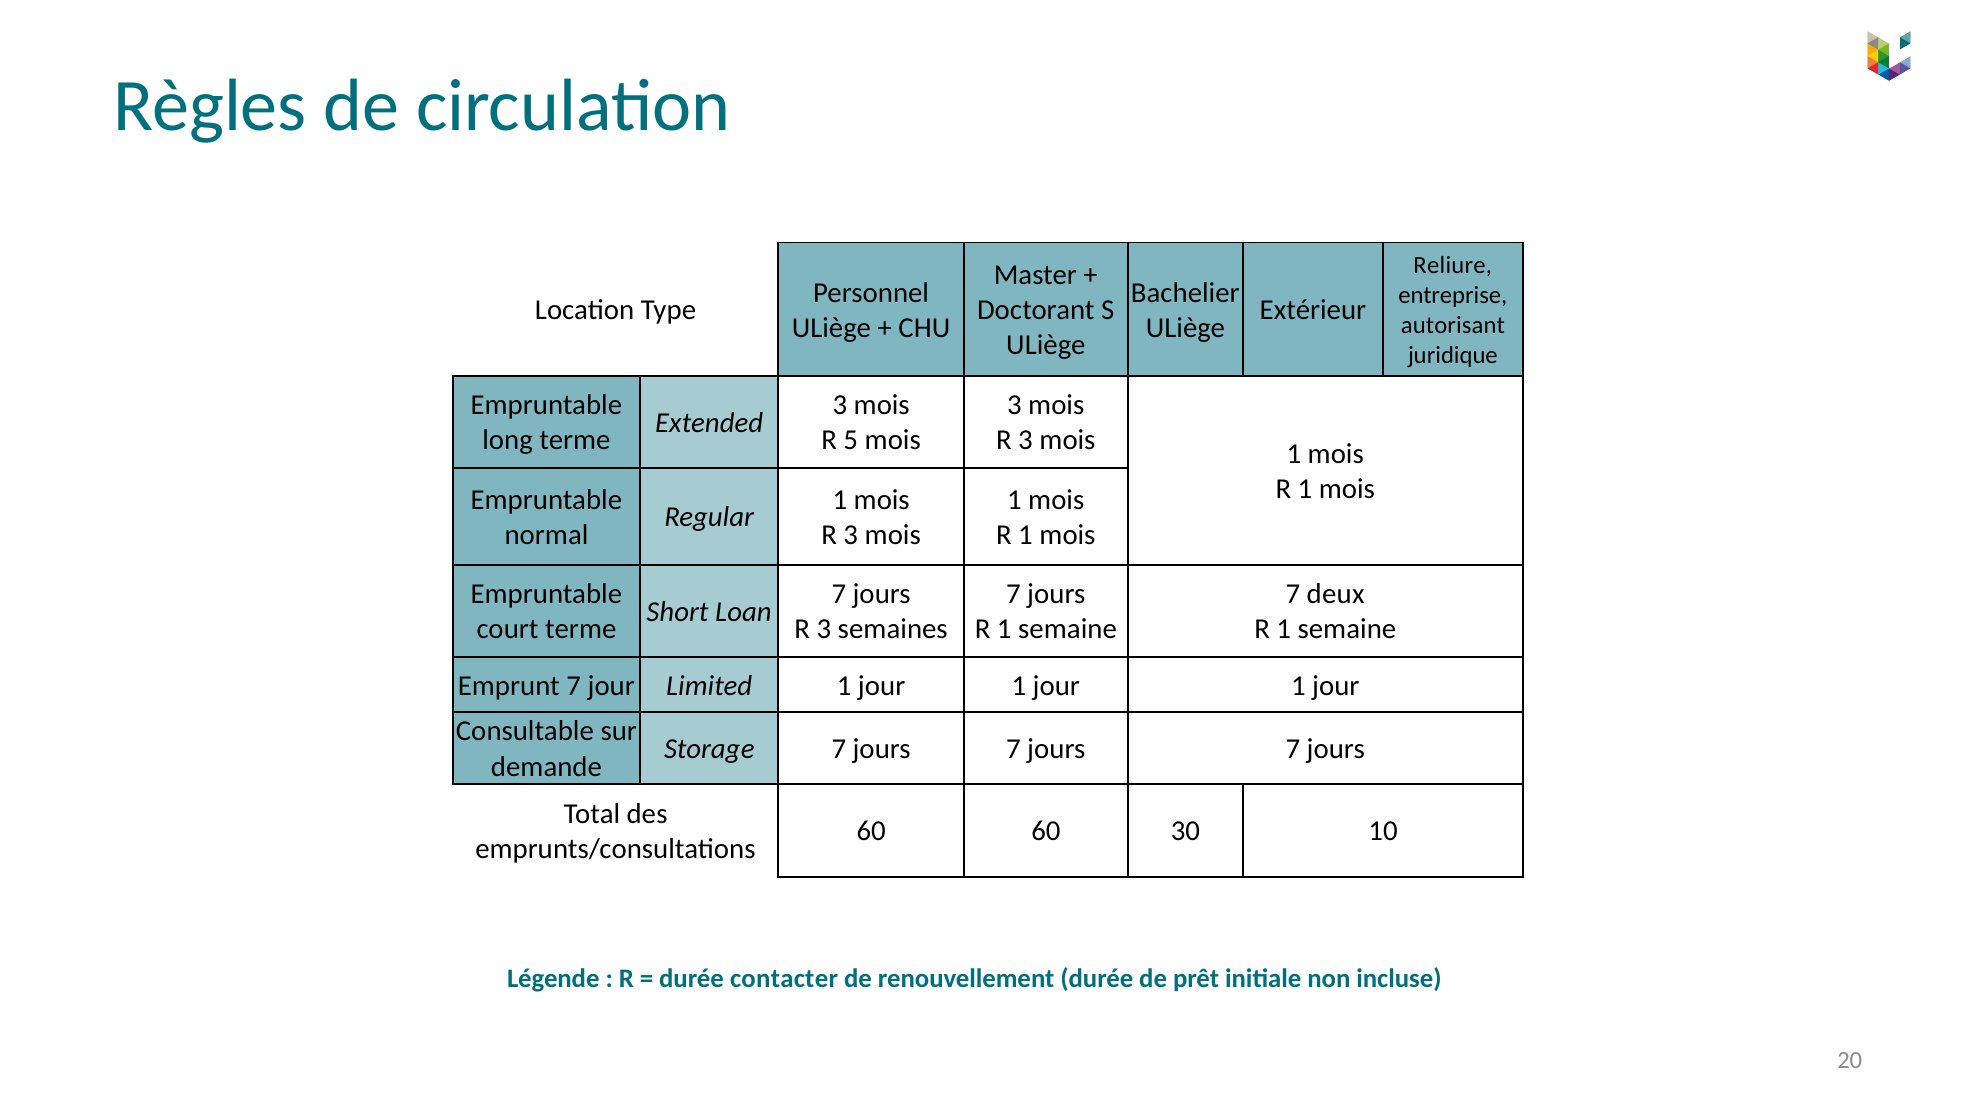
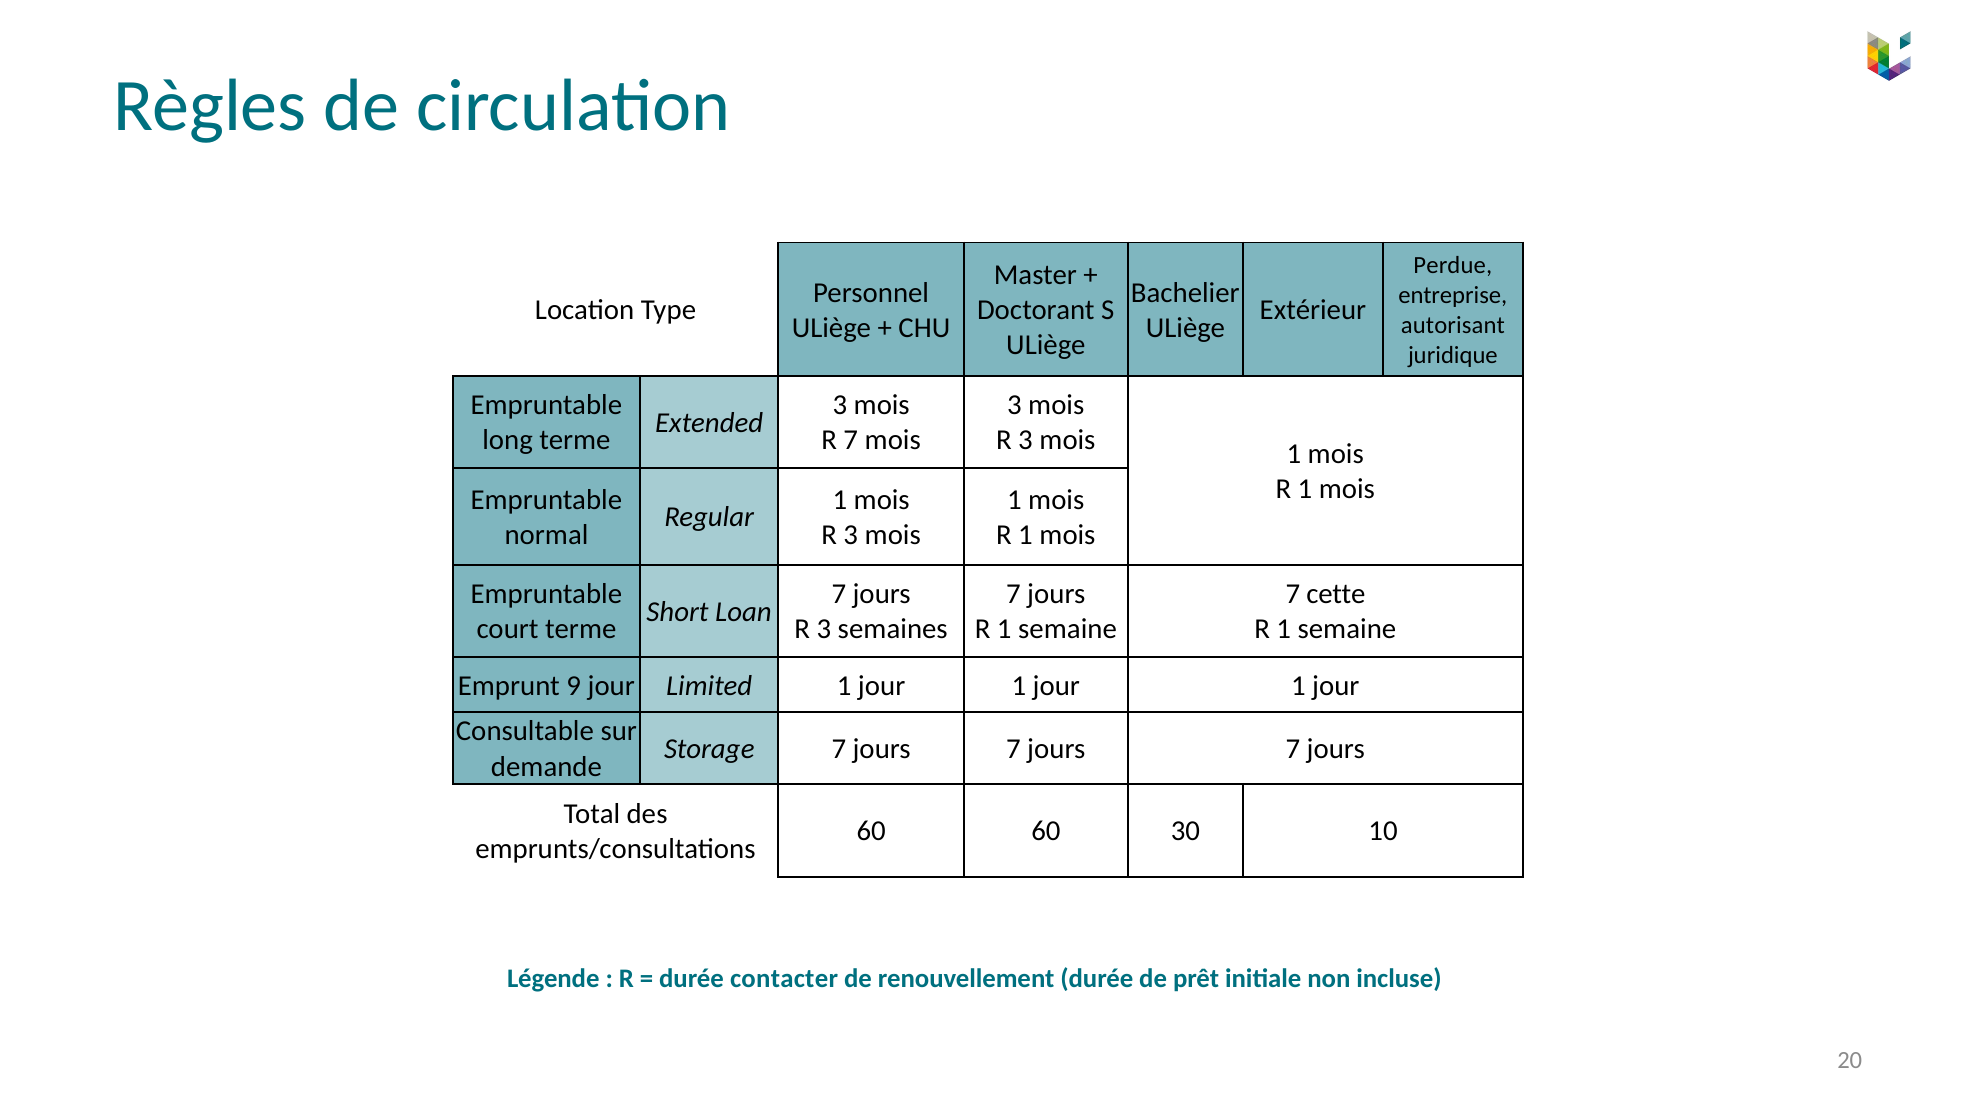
Reliure: Reliure -> Perdue
R 5: 5 -> 7
deux: deux -> cette
Emprunt 7: 7 -> 9
